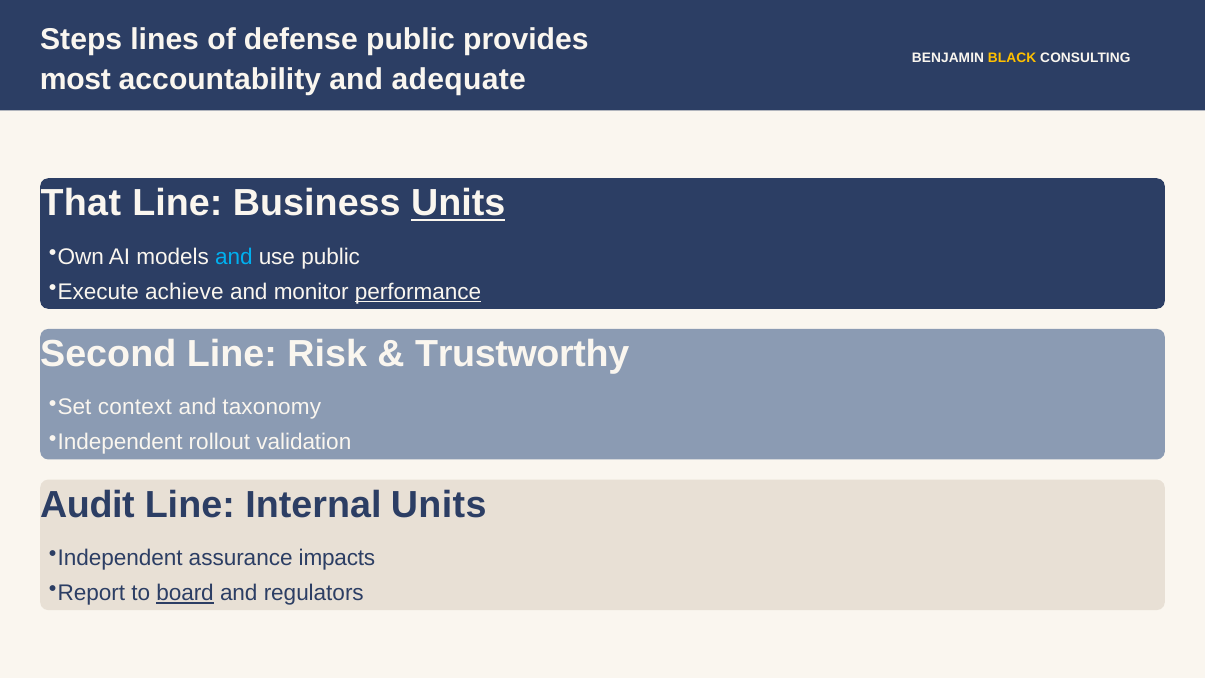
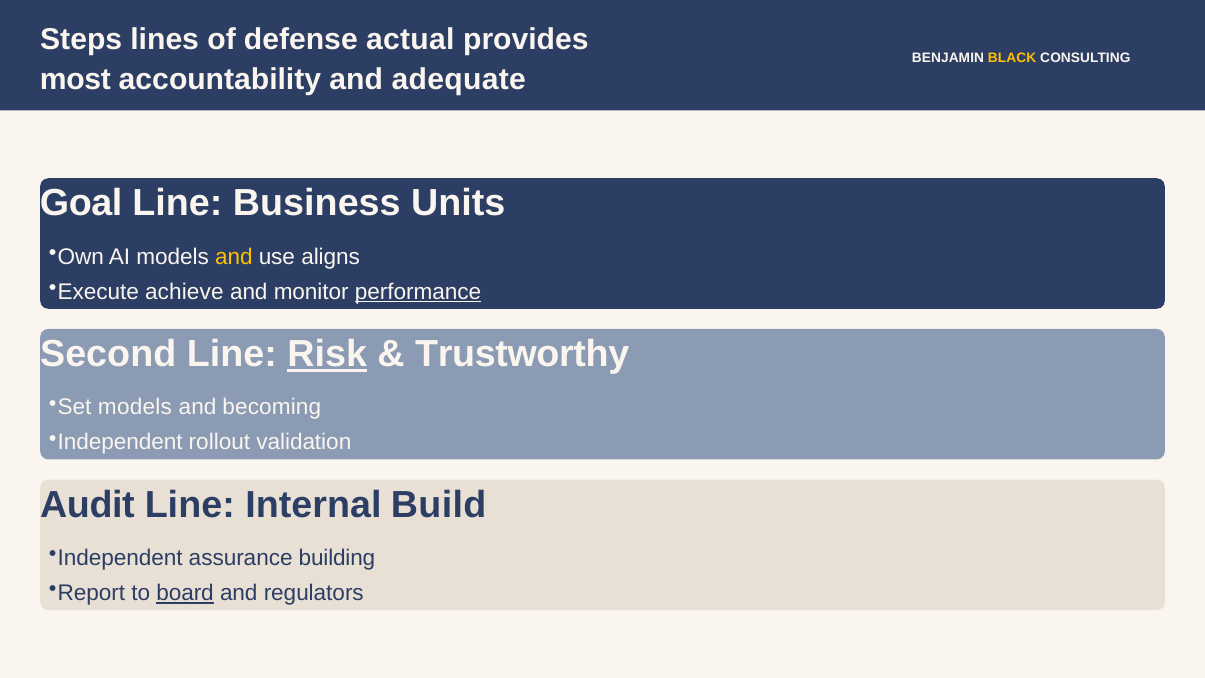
defense public: public -> actual
That: That -> Goal
Units at (458, 203) underline: present -> none
and at (234, 257) colour: light blue -> yellow
use public: public -> aligns
Risk underline: none -> present
Set context: context -> models
taxonomy: taxonomy -> becoming
Internal Units: Units -> Build
impacts: impacts -> building
